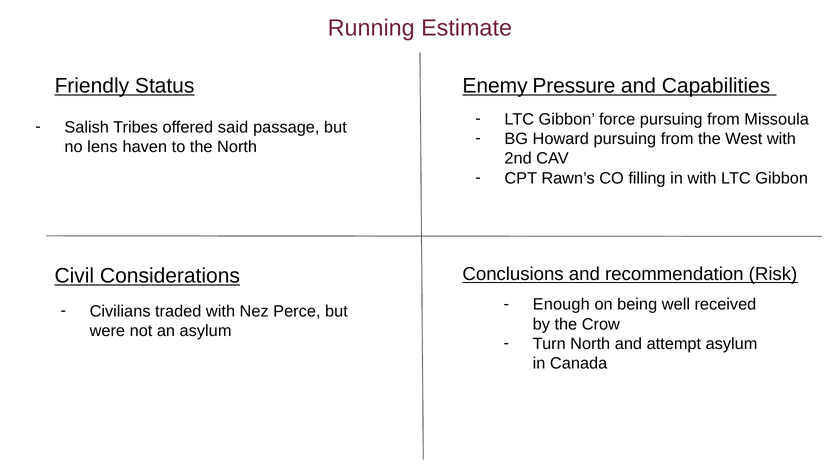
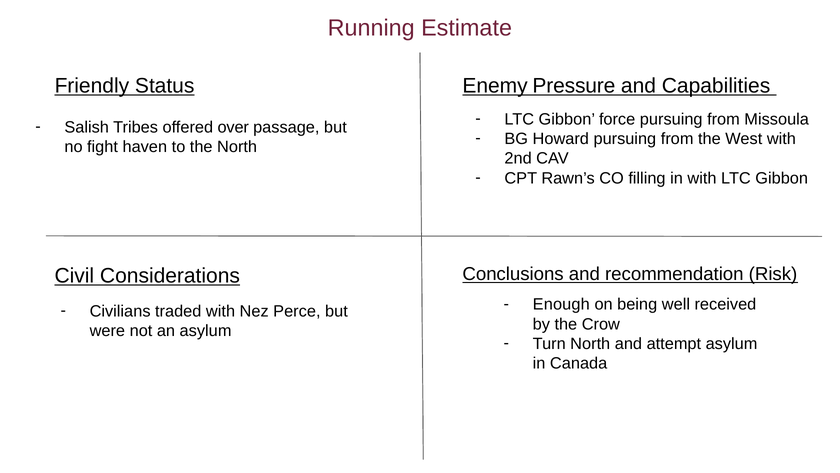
said: said -> over
lens: lens -> fight
